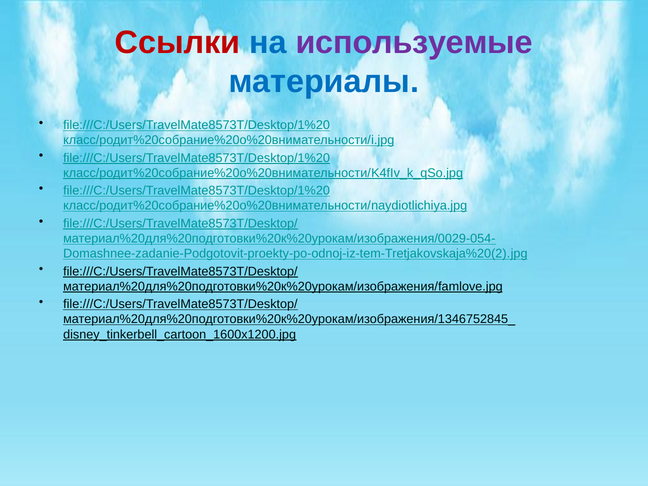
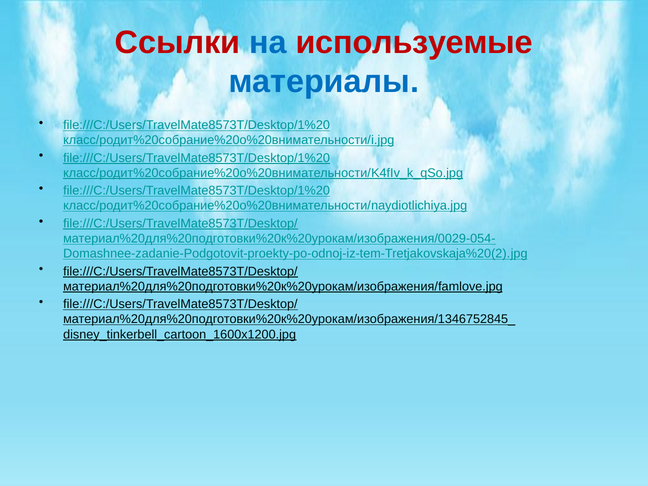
используемые colour: purple -> red
